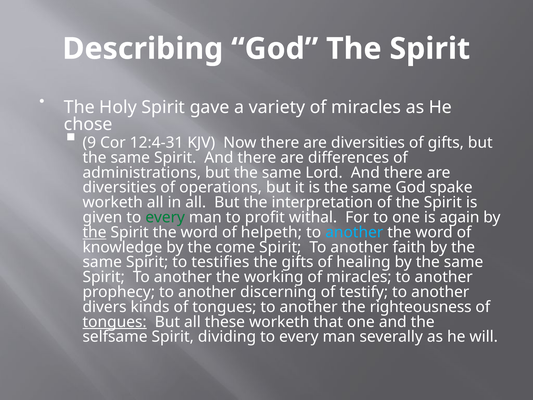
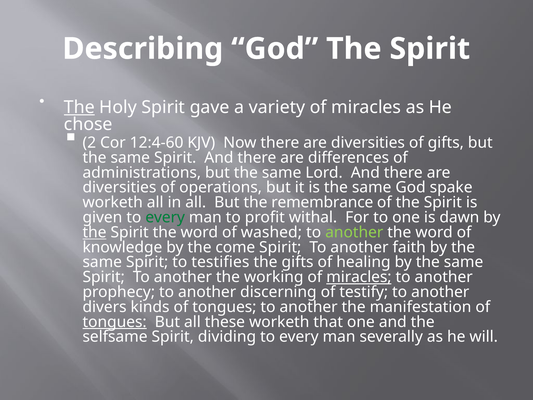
The at (79, 107) underline: none -> present
9: 9 -> 2
12:4-31: 12:4-31 -> 12:4-60
interpretation: interpretation -> remembrance
again: again -> dawn
helpeth: helpeth -> washed
another at (354, 232) colour: light blue -> light green
miracles at (359, 277) underline: none -> present
righteousness: righteousness -> manifestation
